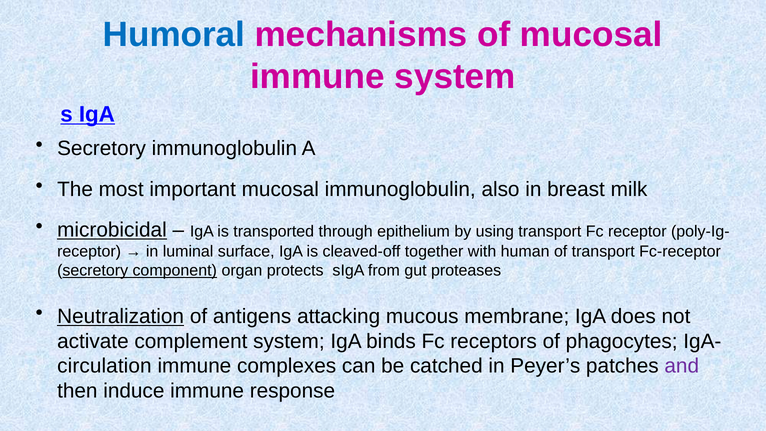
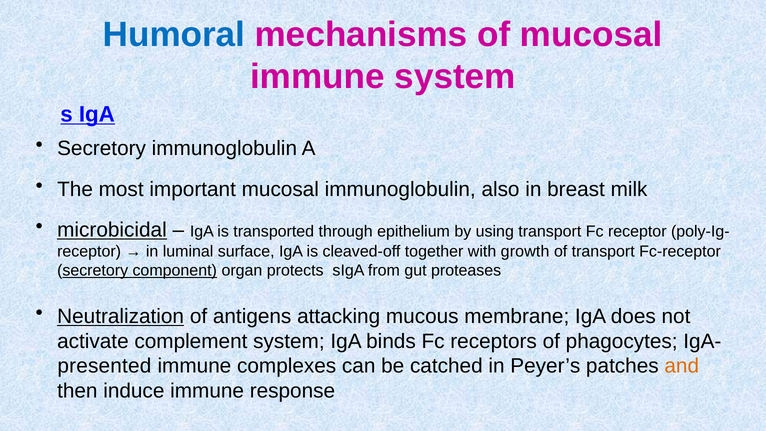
human: human -> growth
circulation: circulation -> presented
and colour: purple -> orange
